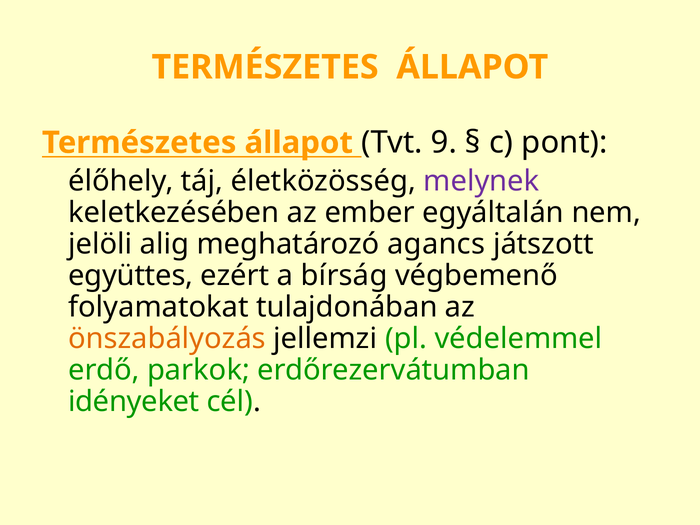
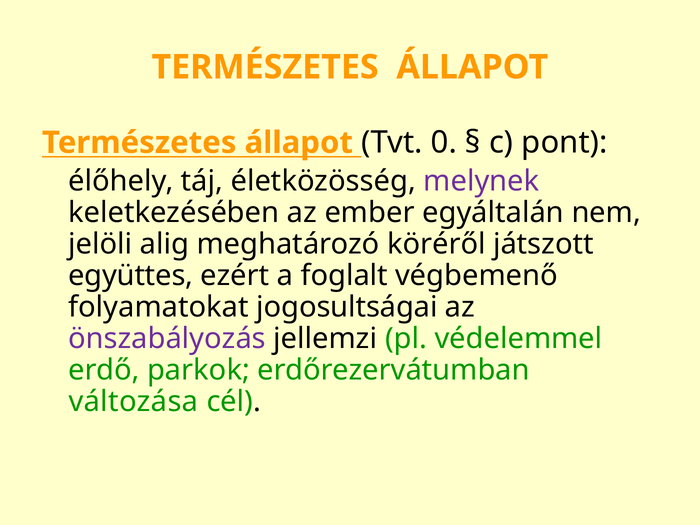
9: 9 -> 0
agancs: agancs -> köréről
bírság: bírság -> foglalt
tulajdonában: tulajdonában -> jogosultságai
önszabályozás colour: orange -> purple
idényeket: idényeket -> változása
